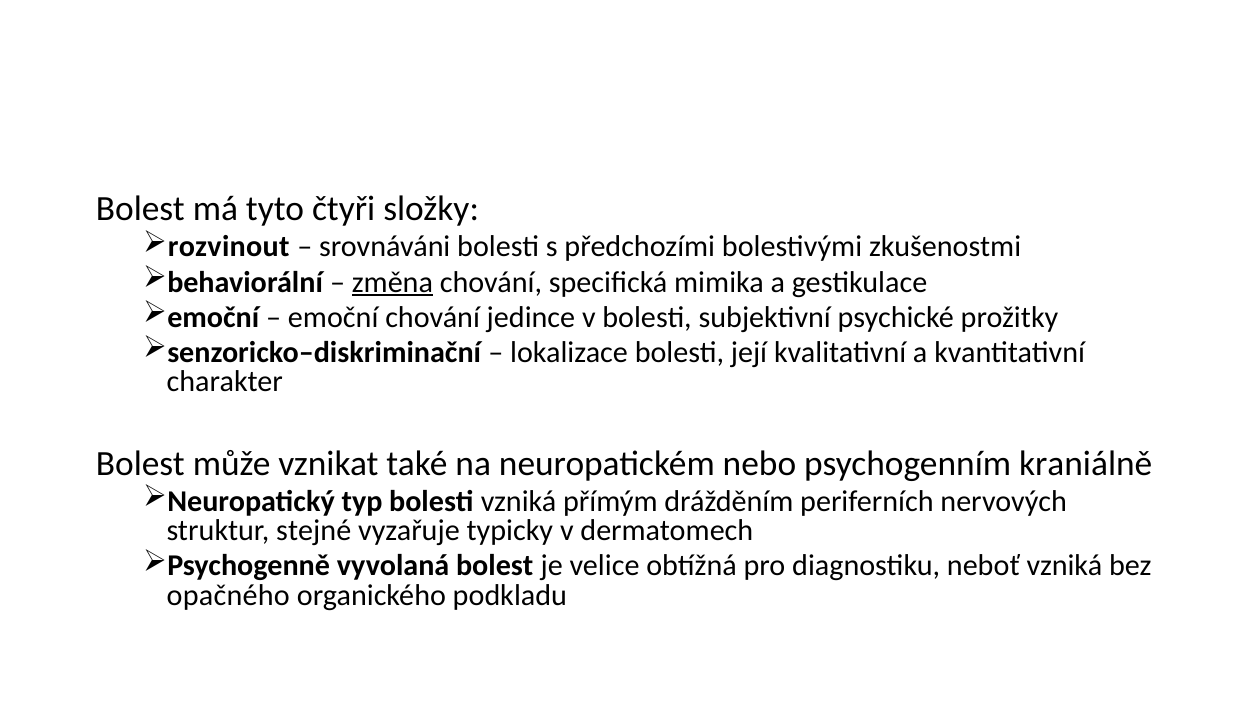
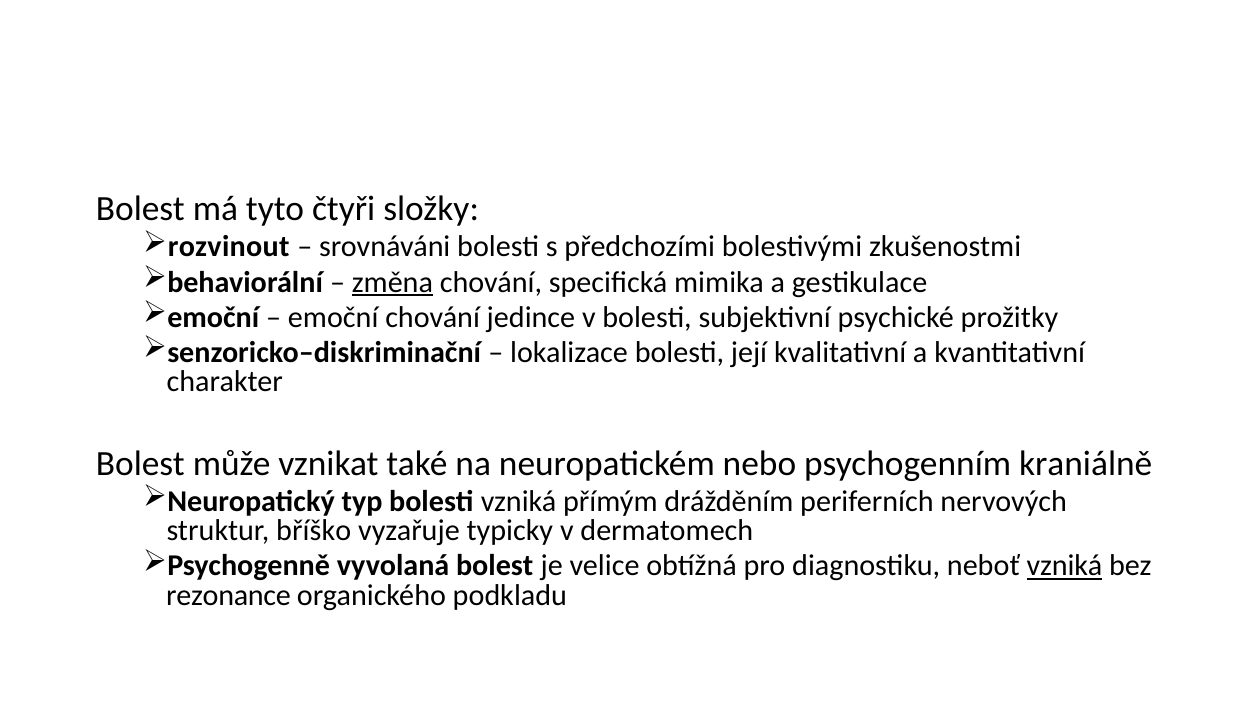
stejné: stejné -> bříško
vzniká at (1065, 566) underline: none -> present
opačného: opačného -> rezonance
